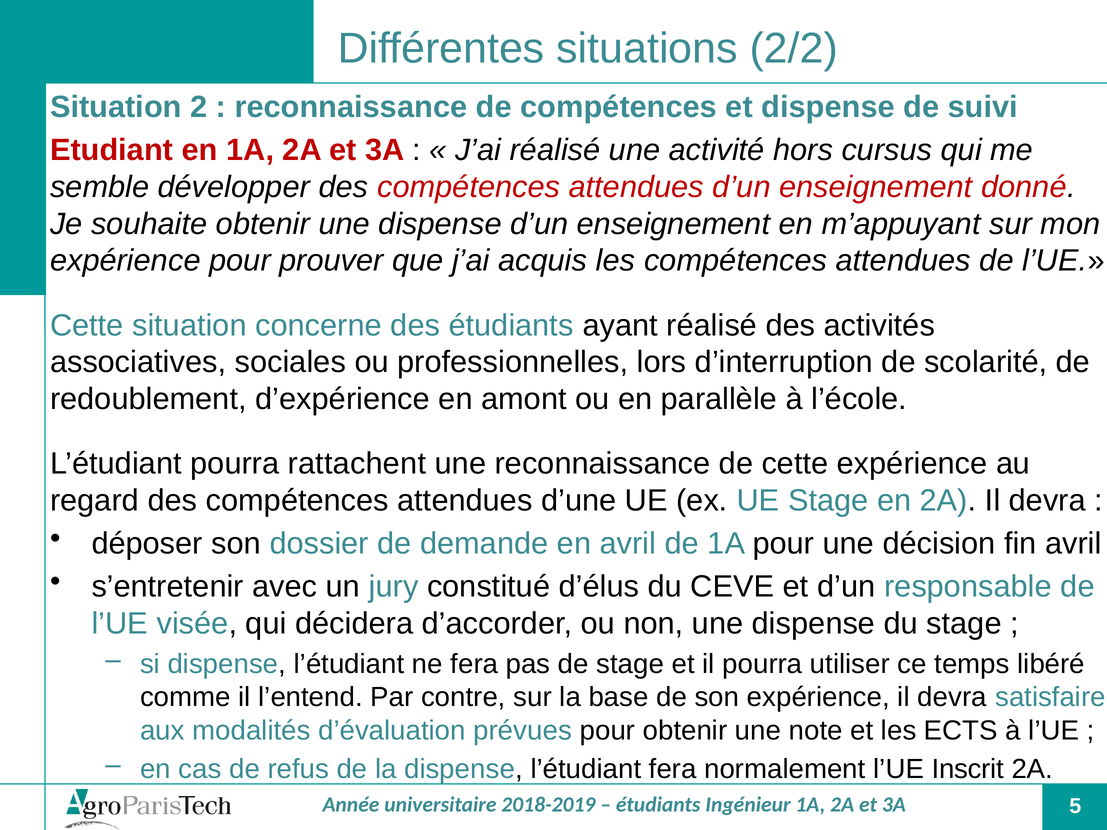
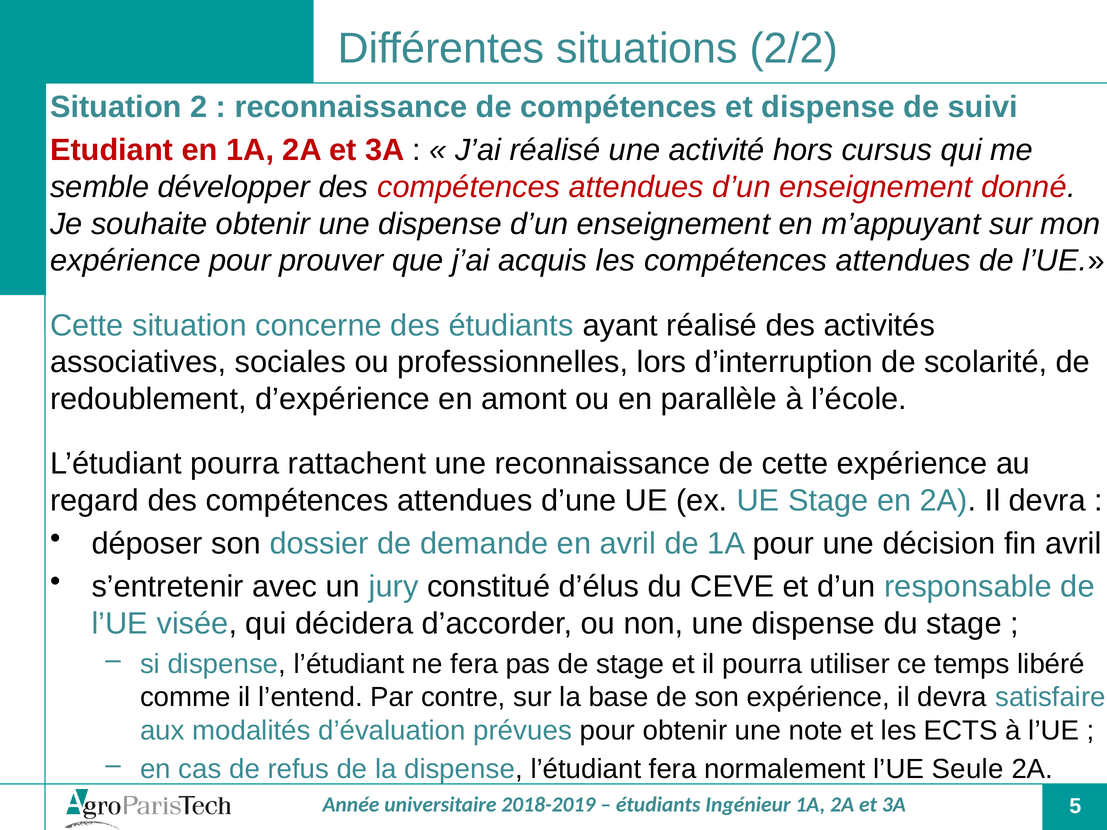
Inscrit: Inscrit -> Seule
